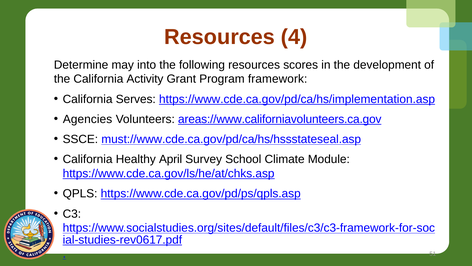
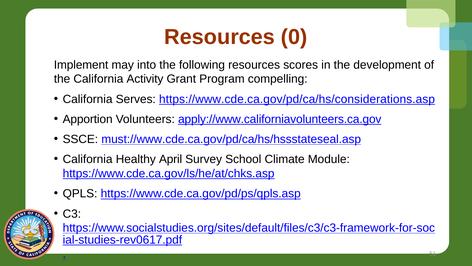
4: 4 -> 0
Determine: Determine -> Implement
framework: framework -> compelling
https://www.cde.ca.gov/pd/ca/hs/implementation.asp: https://www.cde.ca.gov/pd/ca/hs/implementation.asp -> https://www.cde.ca.gov/pd/ca/hs/considerations.asp
Agencies: Agencies -> Apportion
areas://www.californiavolunteers.ca.gov: areas://www.californiavolunteers.ca.gov -> apply://www.californiavolunteers.ca.gov
